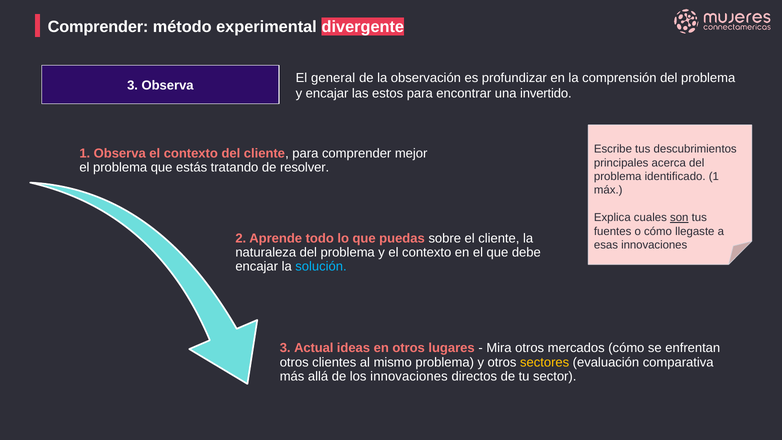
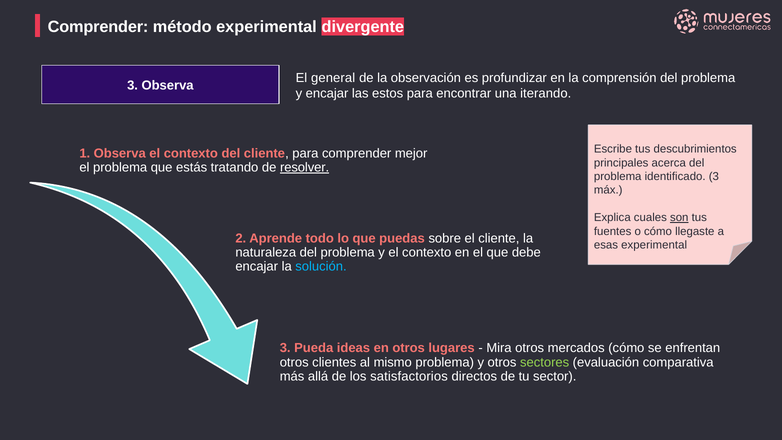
invertido: invertido -> iterando
resolver underline: none -> present
identificado 1: 1 -> 3
esas innovaciones: innovaciones -> experimental
Actual: Actual -> Pueda
sectores colour: yellow -> light green
los innovaciones: innovaciones -> satisfactorios
